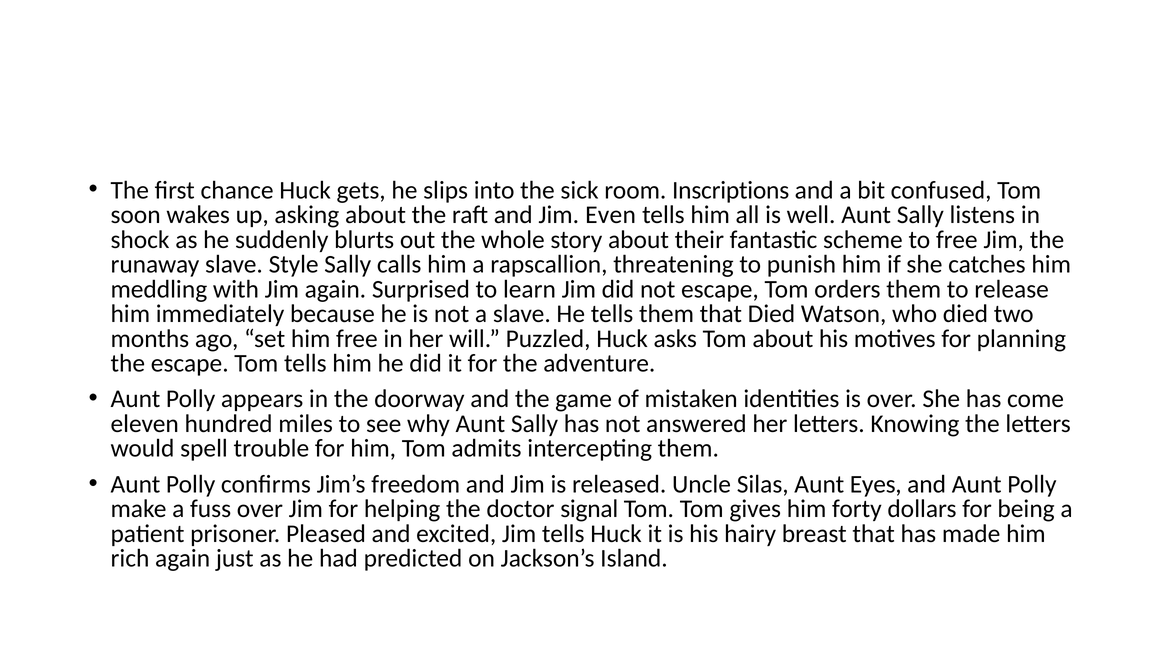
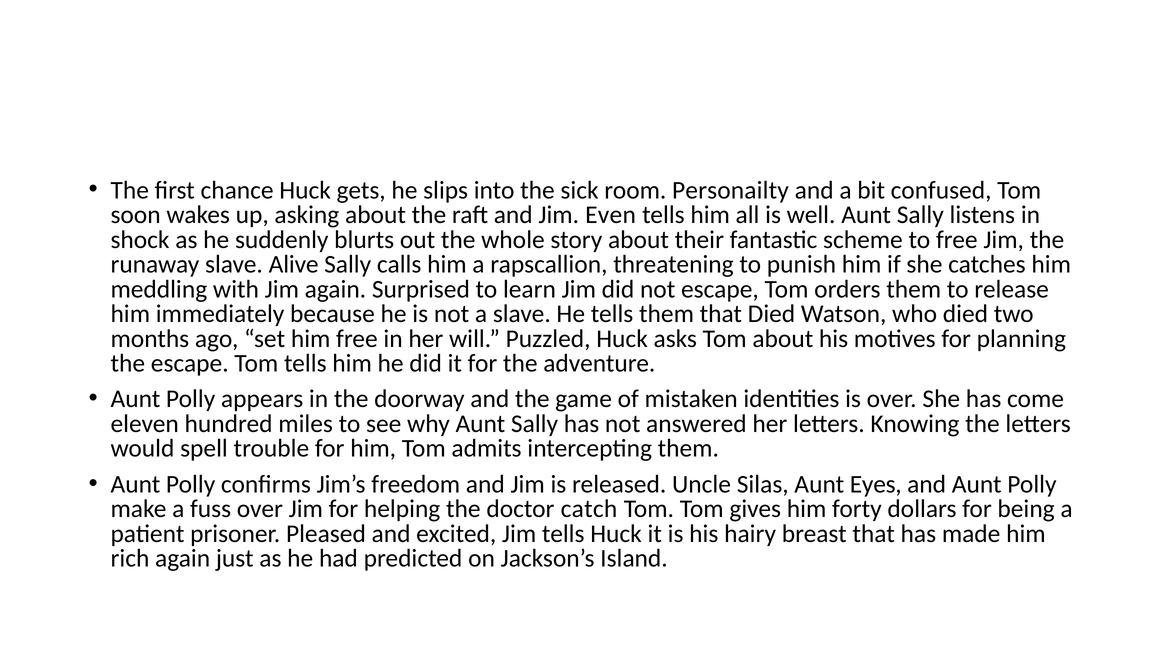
Inscriptions: Inscriptions -> Personailty
Style: Style -> Alive
signal: signal -> catch
